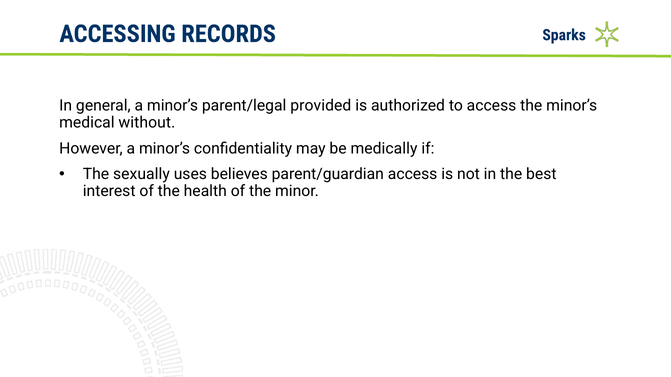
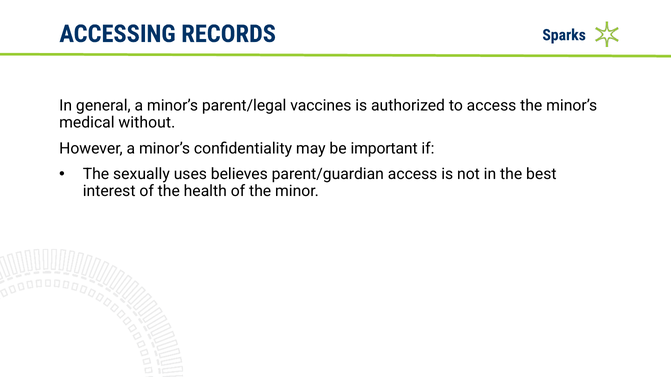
provided: provided -> vaccines
medically: medically -> important
